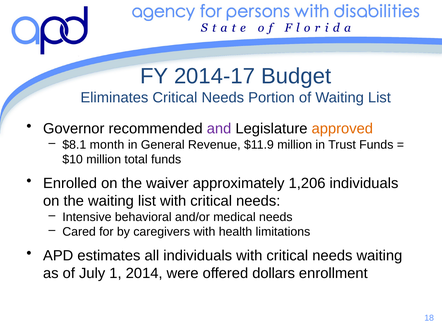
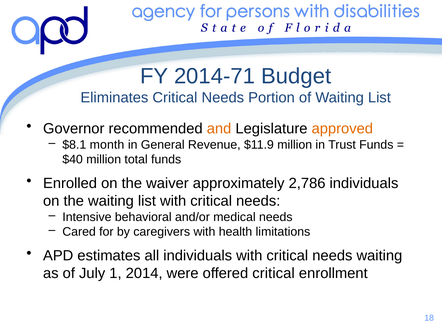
2014-17: 2014-17 -> 2014-71
and colour: purple -> orange
$10: $10 -> $40
1,206: 1,206 -> 2,786
offered dollars: dollars -> critical
